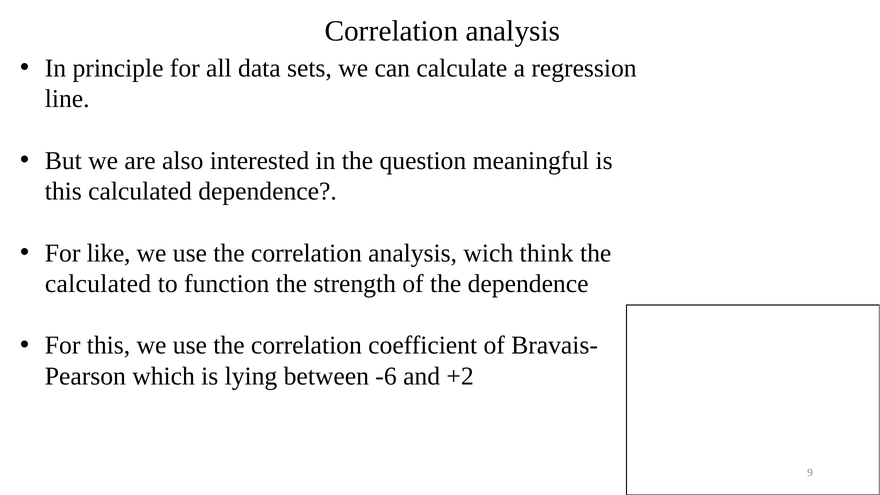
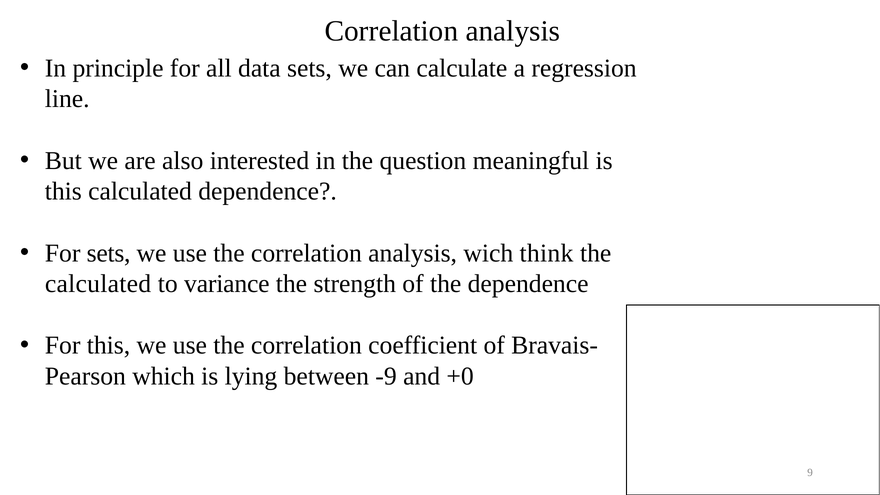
For like: like -> sets
function: function -> variance
-6: -6 -> -9
+2: +2 -> +0
